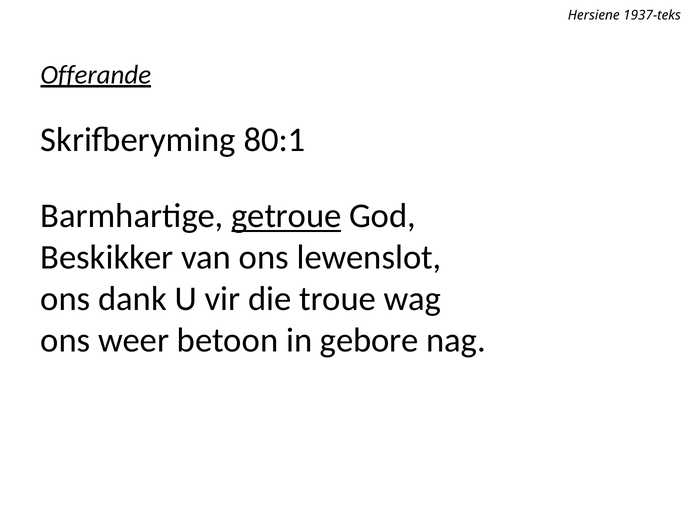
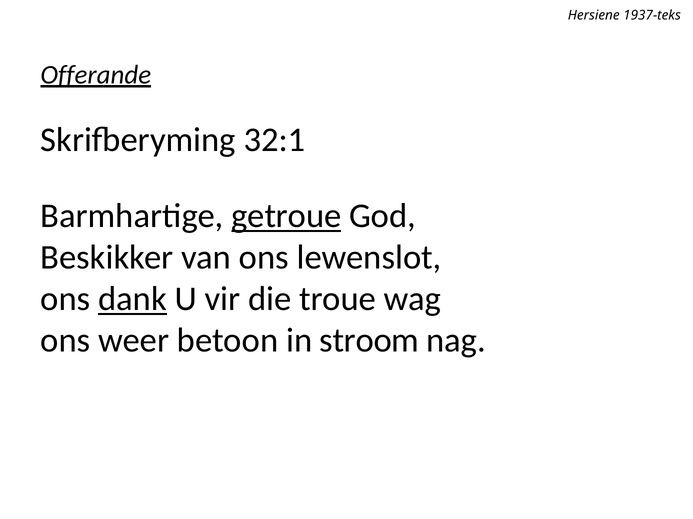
80:1: 80:1 -> 32:1
dank underline: none -> present
gebore: gebore -> stroom
